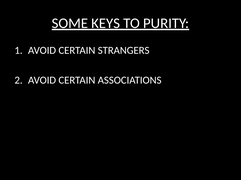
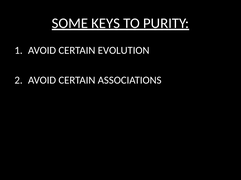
STRANGERS: STRANGERS -> EVOLUTION
